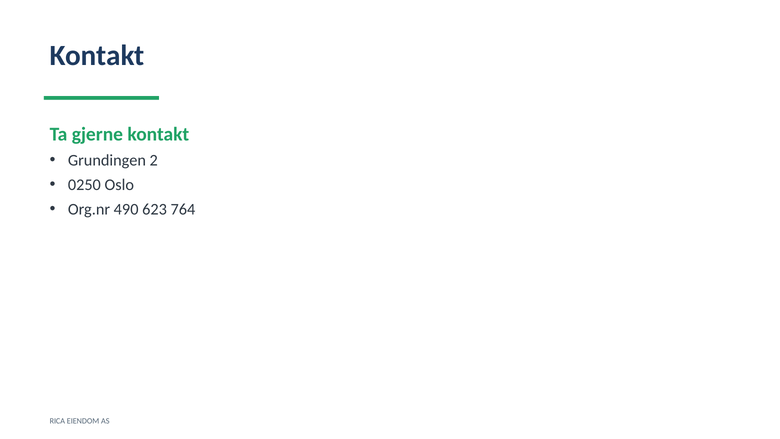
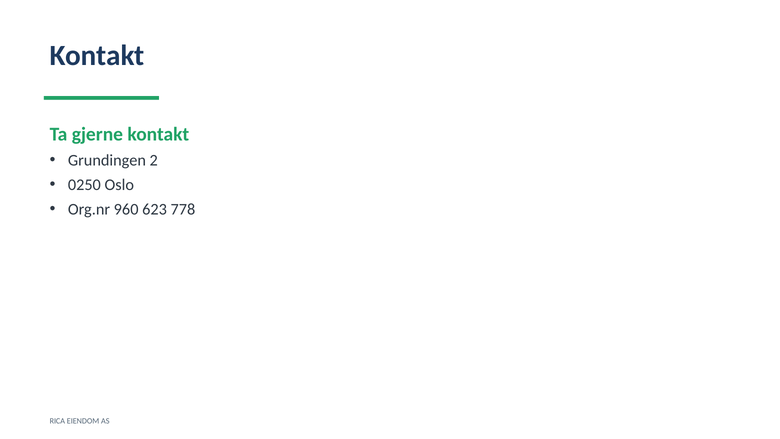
490: 490 -> 960
764: 764 -> 778
